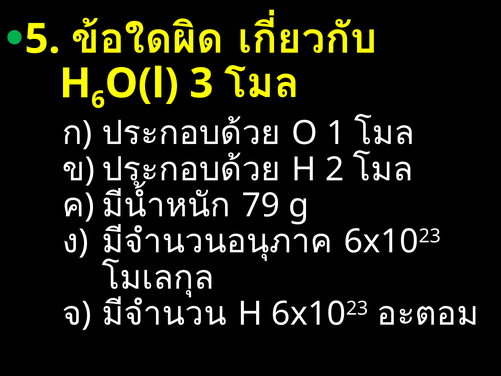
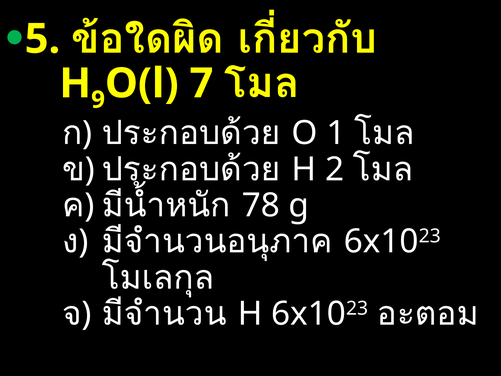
6: 6 -> 9
3: 3 -> 7
79: 79 -> 78
